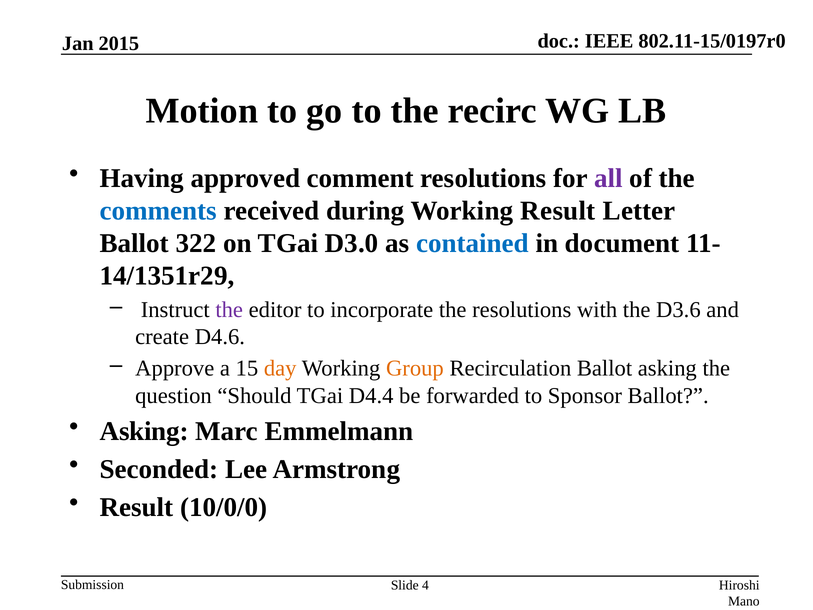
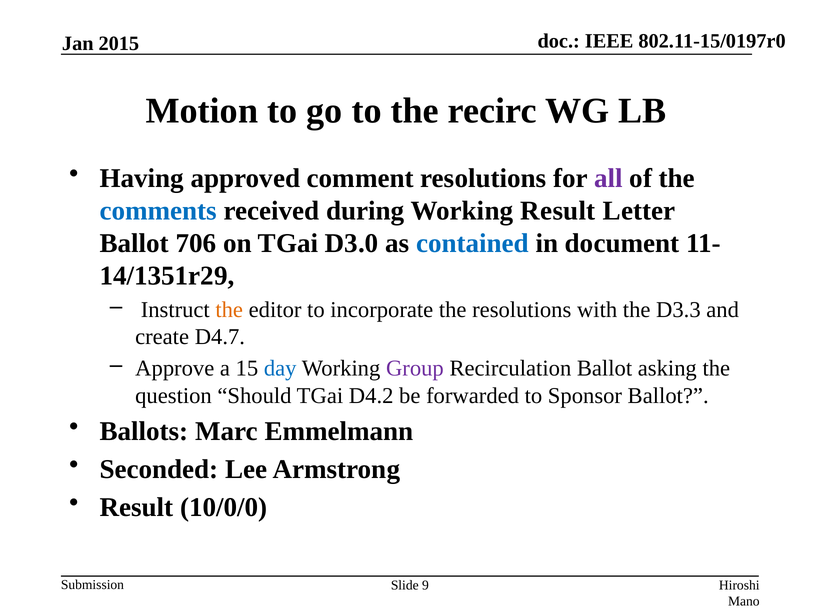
322: 322 -> 706
the at (229, 310) colour: purple -> orange
D3.6: D3.6 -> D3.3
D4.6: D4.6 -> D4.7
day colour: orange -> blue
Group colour: orange -> purple
D4.4: D4.4 -> D4.2
Asking at (144, 431): Asking -> Ballots
4: 4 -> 9
